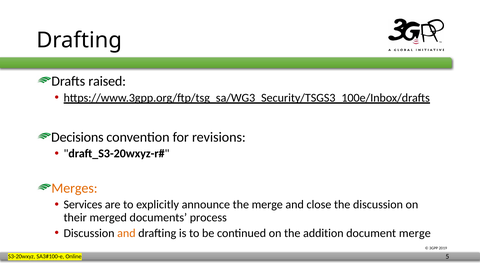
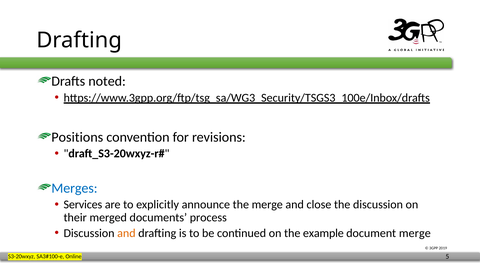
raised: raised -> noted
Decisions: Decisions -> Positions
Merges colour: orange -> blue
addition: addition -> example
